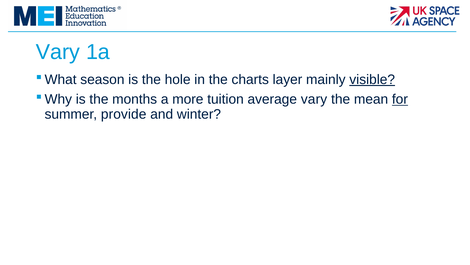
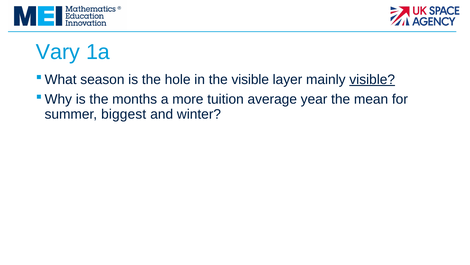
the charts: charts -> visible
average vary: vary -> year
for underline: present -> none
provide: provide -> biggest
